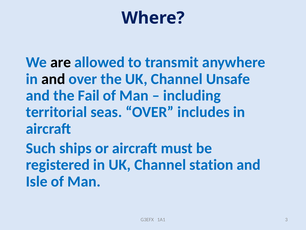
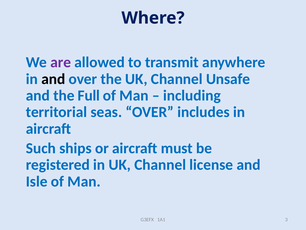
are colour: black -> purple
Fail: Fail -> Full
station: station -> license
